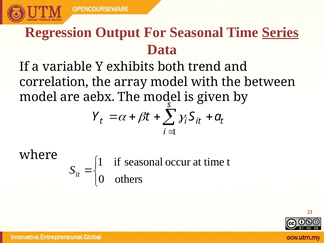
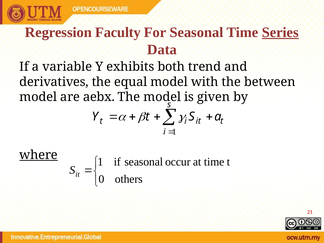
Output: Output -> Faculty
correlation: correlation -> derivatives
array: array -> equal
where underline: none -> present
